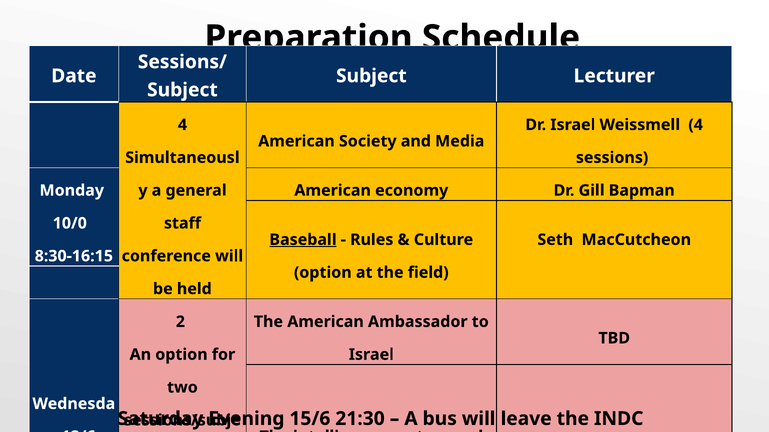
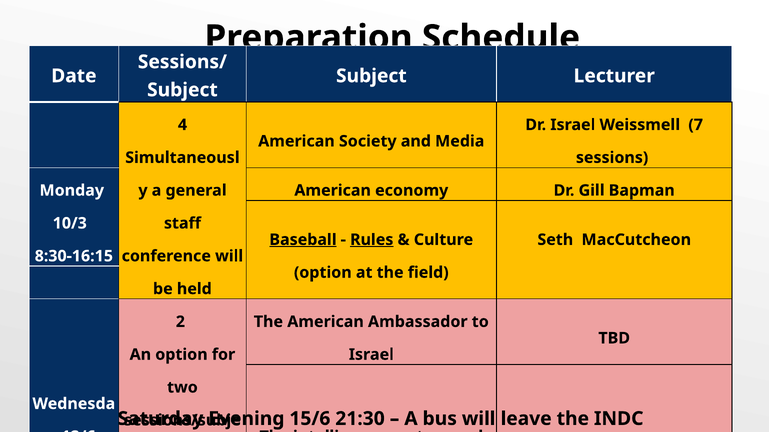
Weissmell 4: 4 -> 7
10/0: 10/0 -> 10/3
Rules underline: none -> present
